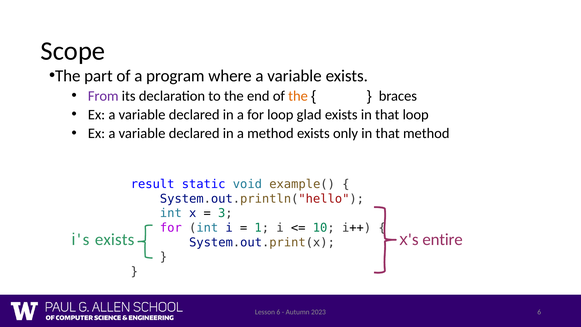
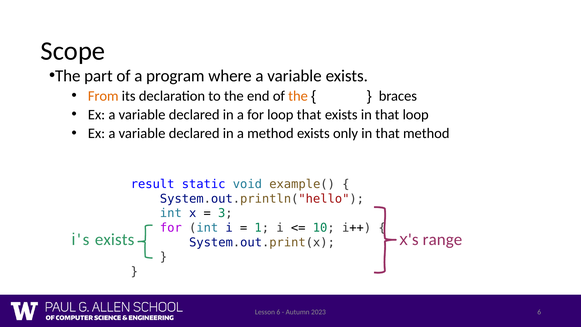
From colour: purple -> orange
loop glad: glad -> that
entire: entire -> range
